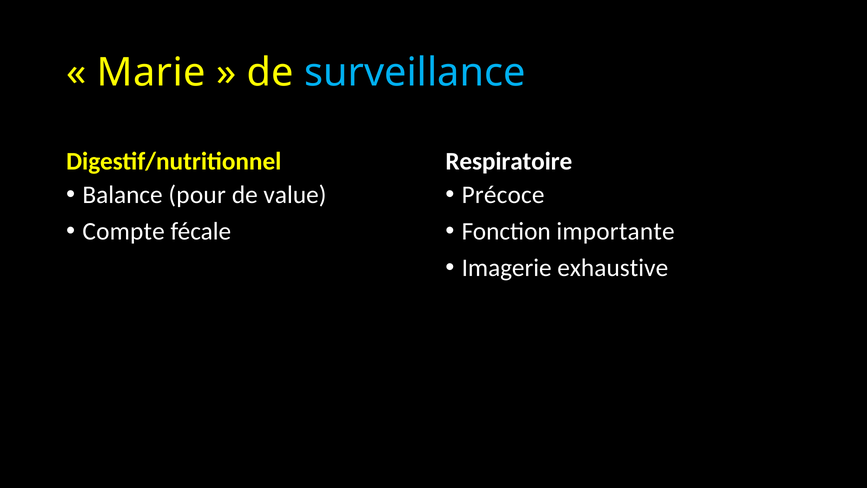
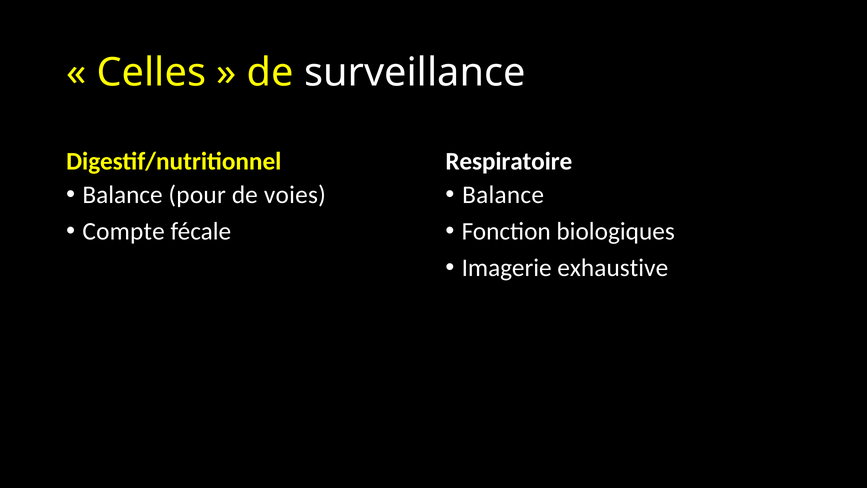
Marie: Marie -> Celles
surveillance colour: light blue -> white
value: value -> voies
Précoce at (503, 195): Précoce -> Balance
importante: importante -> biologiques
